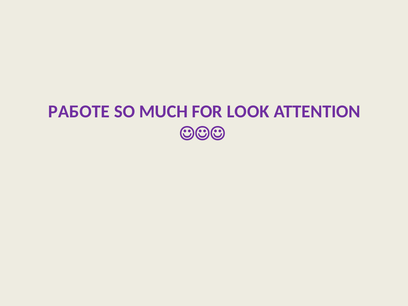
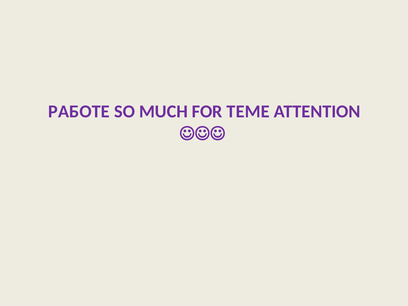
LOOK: LOOK -> ТЕМЕ
